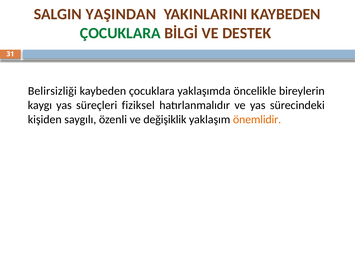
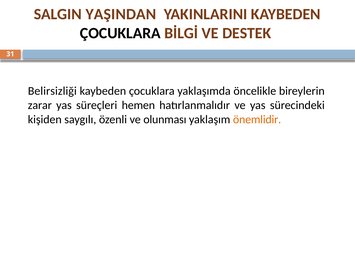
ÇOCUKLARA at (120, 33) colour: green -> black
kaygı: kaygı -> zarar
fiziksel: fiziksel -> hemen
değişiklik: değişiklik -> olunması
